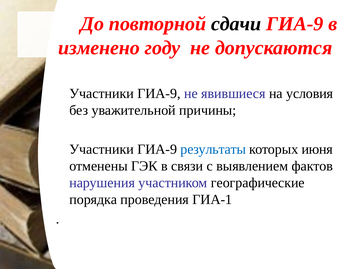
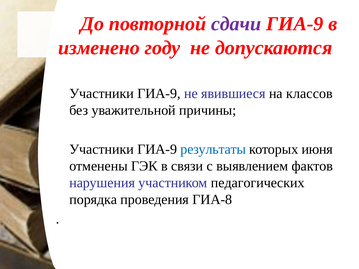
сдачи colour: black -> purple
условия: условия -> классов
географические: географические -> педагогических
ГИА-1: ГИА-1 -> ГИА-8
